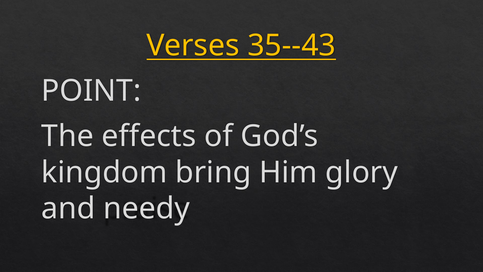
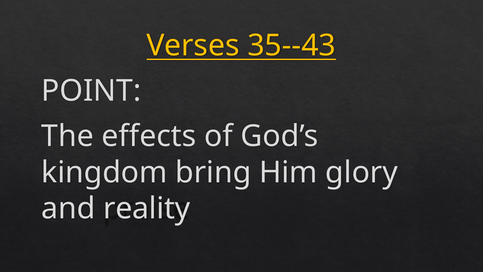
needy: needy -> reality
